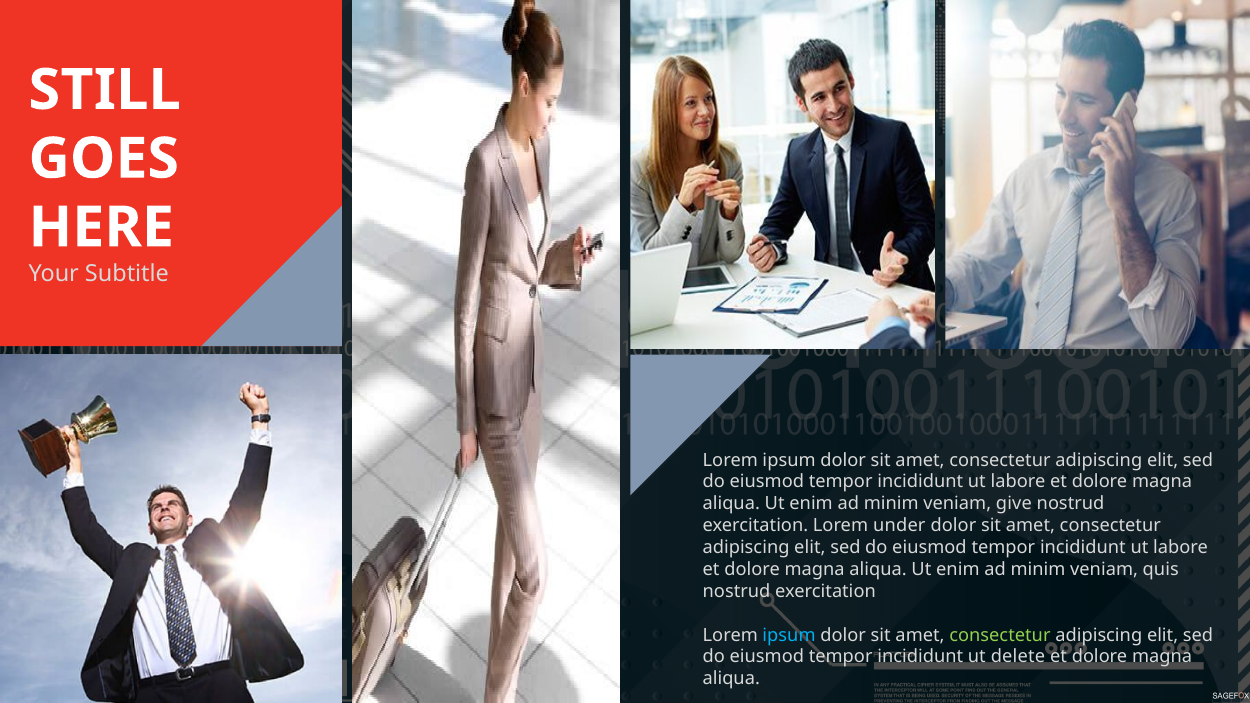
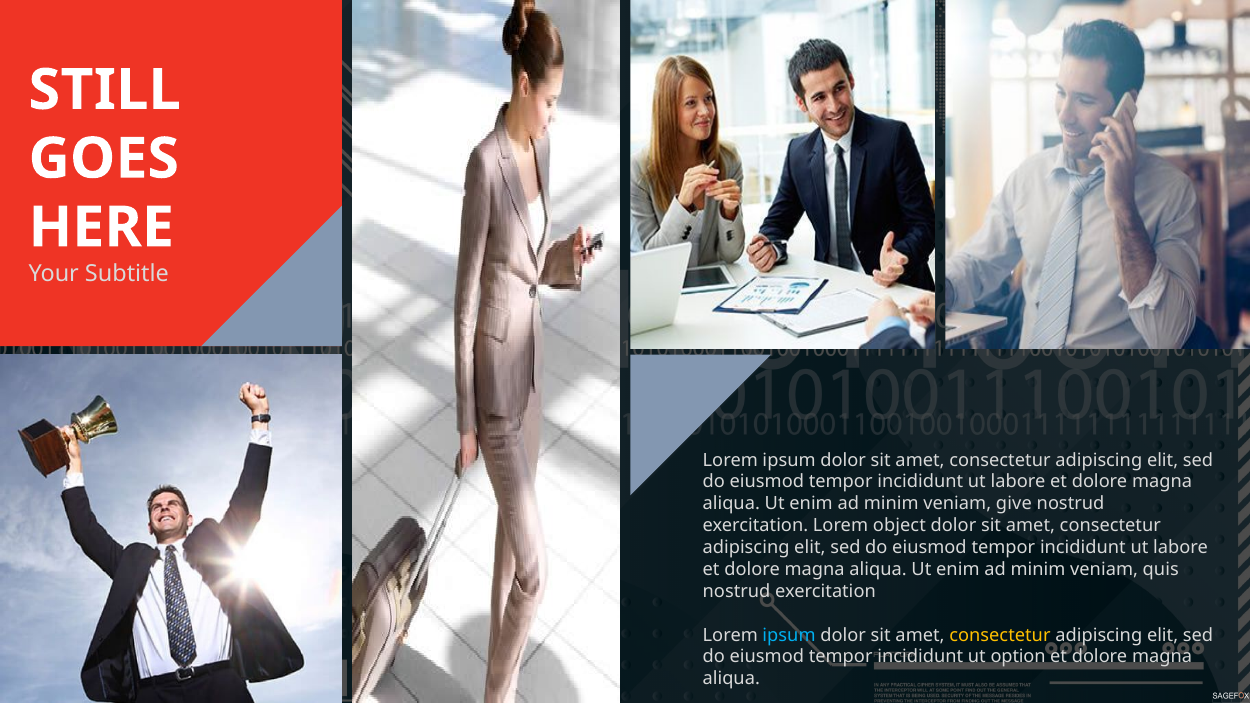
under: under -> object
consectetur at (1000, 635) colour: light green -> yellow
delete: delete -> option
